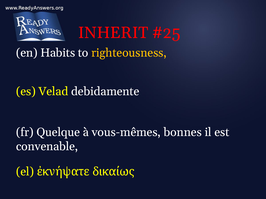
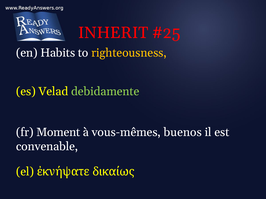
debidamente colour: white -> light green
Quelque: Quelque -> Moment
bonnes: bonnes -> buenos
